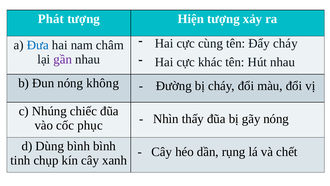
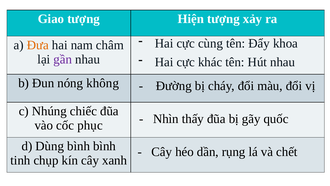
Phát: Phát -> Giao
Đẩy cháy: cháy -> khoa
Đưa colour: blue -> orange
gãy nóng: nóng -> quốc
